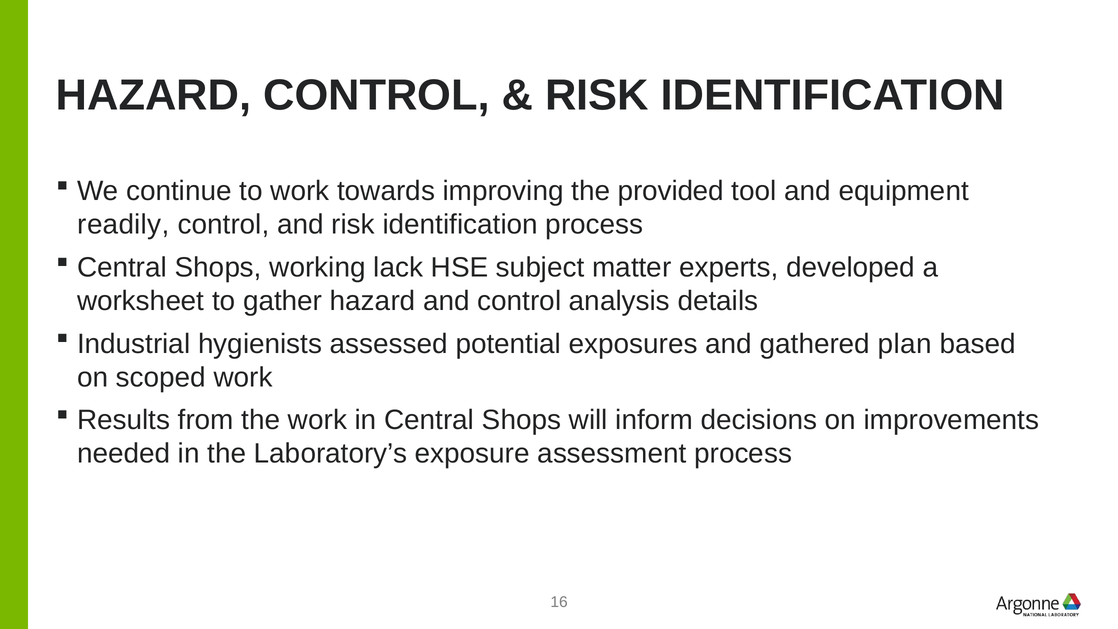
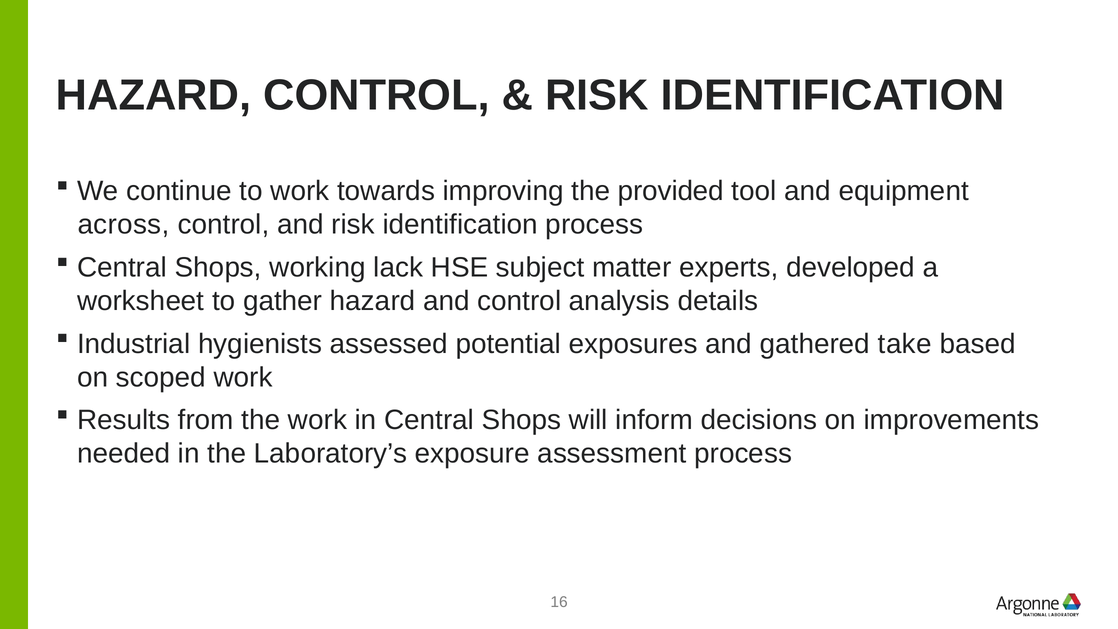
readily: readily -> across
plan: plan -> take
